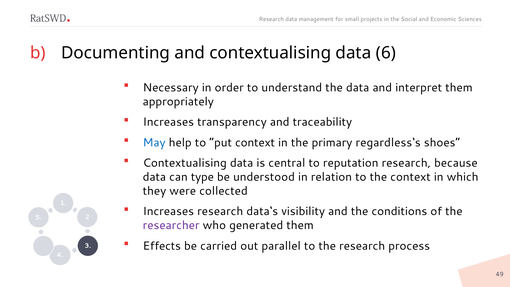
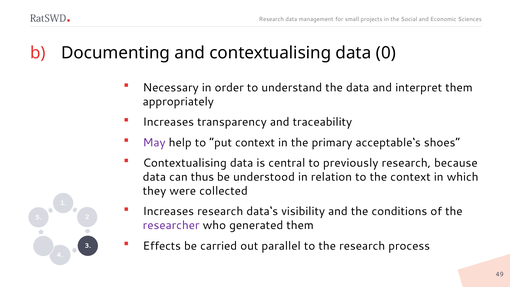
6: 6 -> 0
May colour: blue -> purple
regardless‘s: regardless‘s -> acceptable‘s
reputation: reputation -> previously
type: type -> thus
